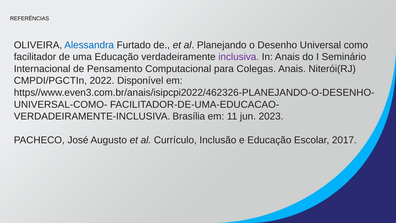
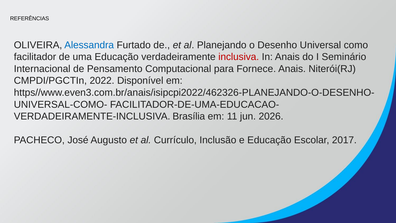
inclusiva colour: purple -> red
Colegas: Colegas -> Fornece
2023: 2023 -> 2026
